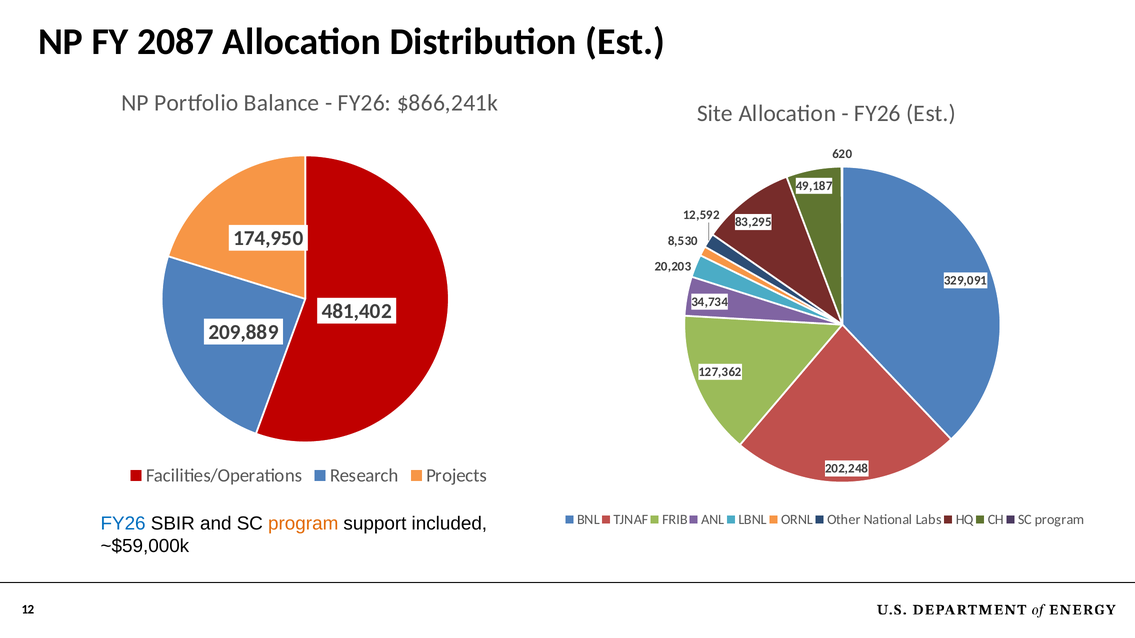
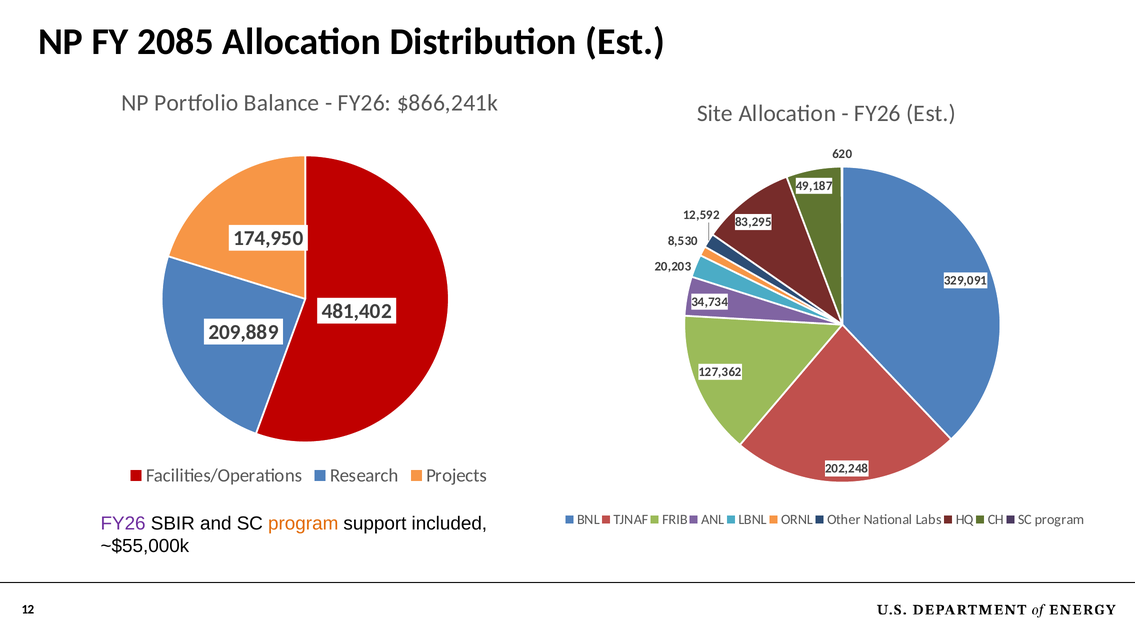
2087: 2087 -> 2085
FY26 at (123, 524) colour: blue -> purple
~$59,000k: ~$59,000k -> ~$55,000k
